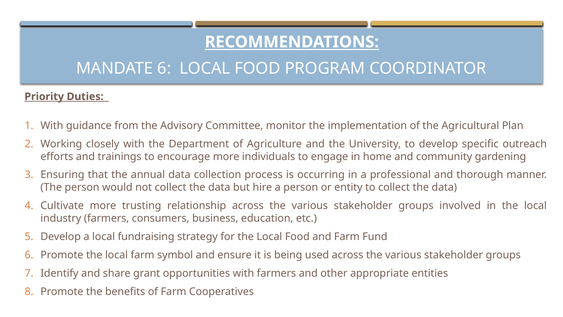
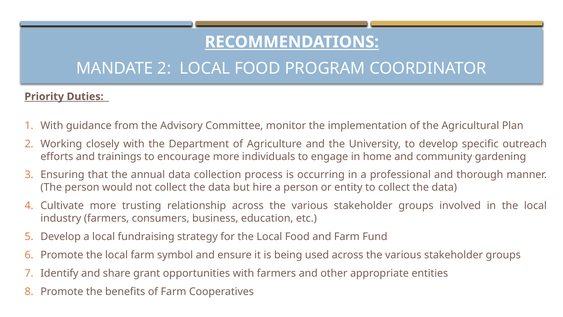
MANDATE 6: 6 -> 2
